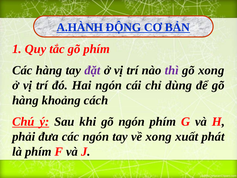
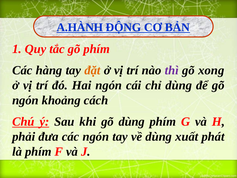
đặt colour: purple -> orange
hàng at (25, 100): hàng -> ngón
gõ ngón: ngón -> dùng
về xong: xong -> dùng
